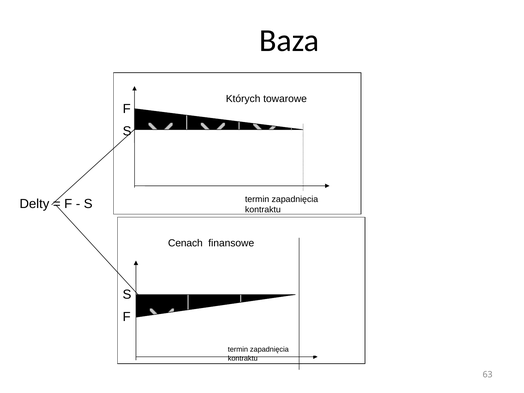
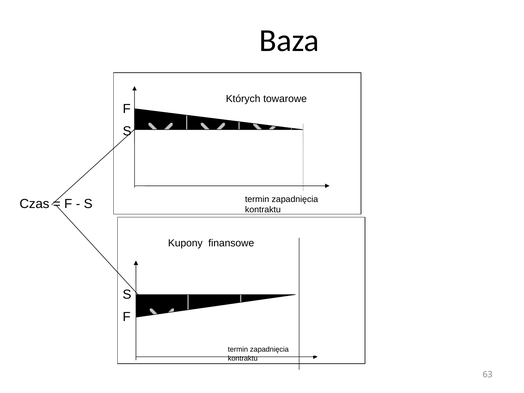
Delty: Delty -> Czas
Cenach: Cenach -> Kupony
